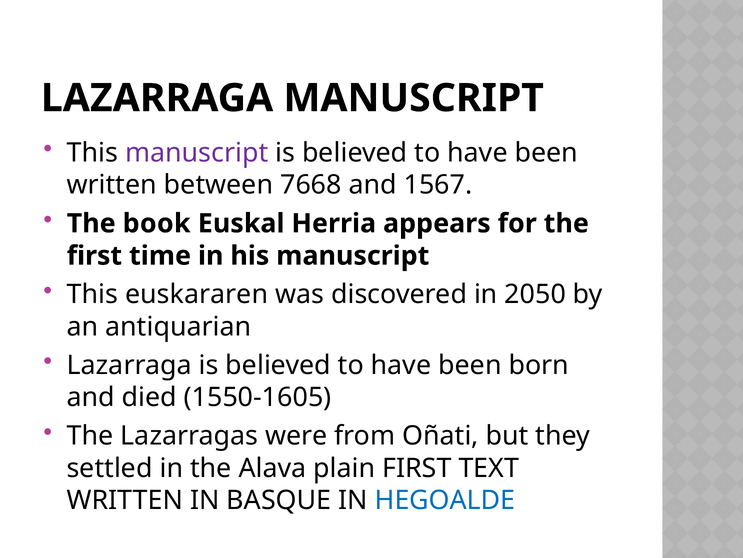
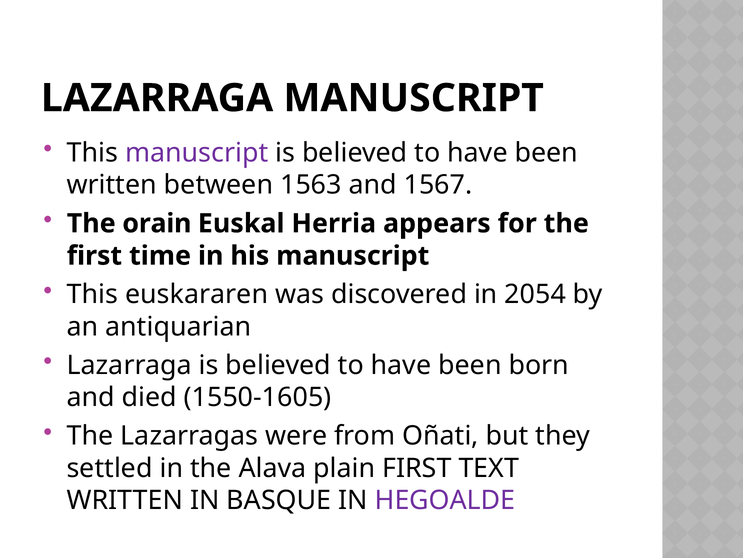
7668: 7668 -> 1563
book: book -> orain
2050: 2050 -> 2054
HEGOALDE colour: blue -> purple
